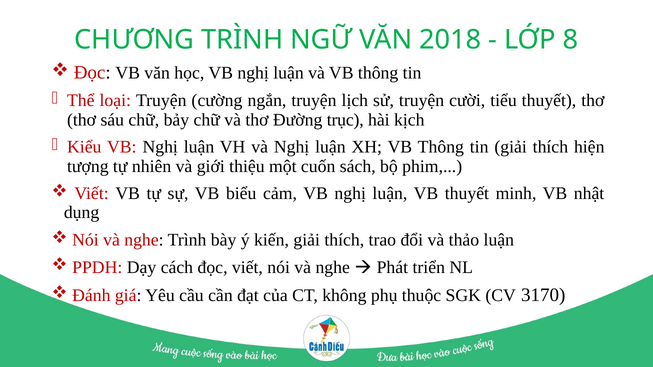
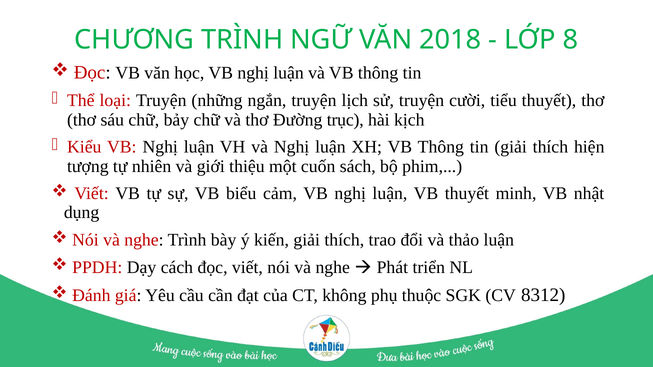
cường: cường -> những
3170: 3170 -> 8312
